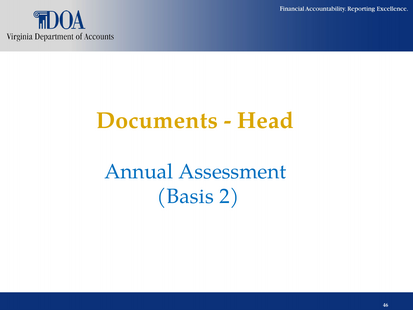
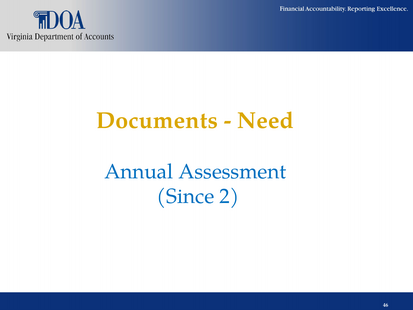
Head: Head -> Need
Basis: Basis -> Since
